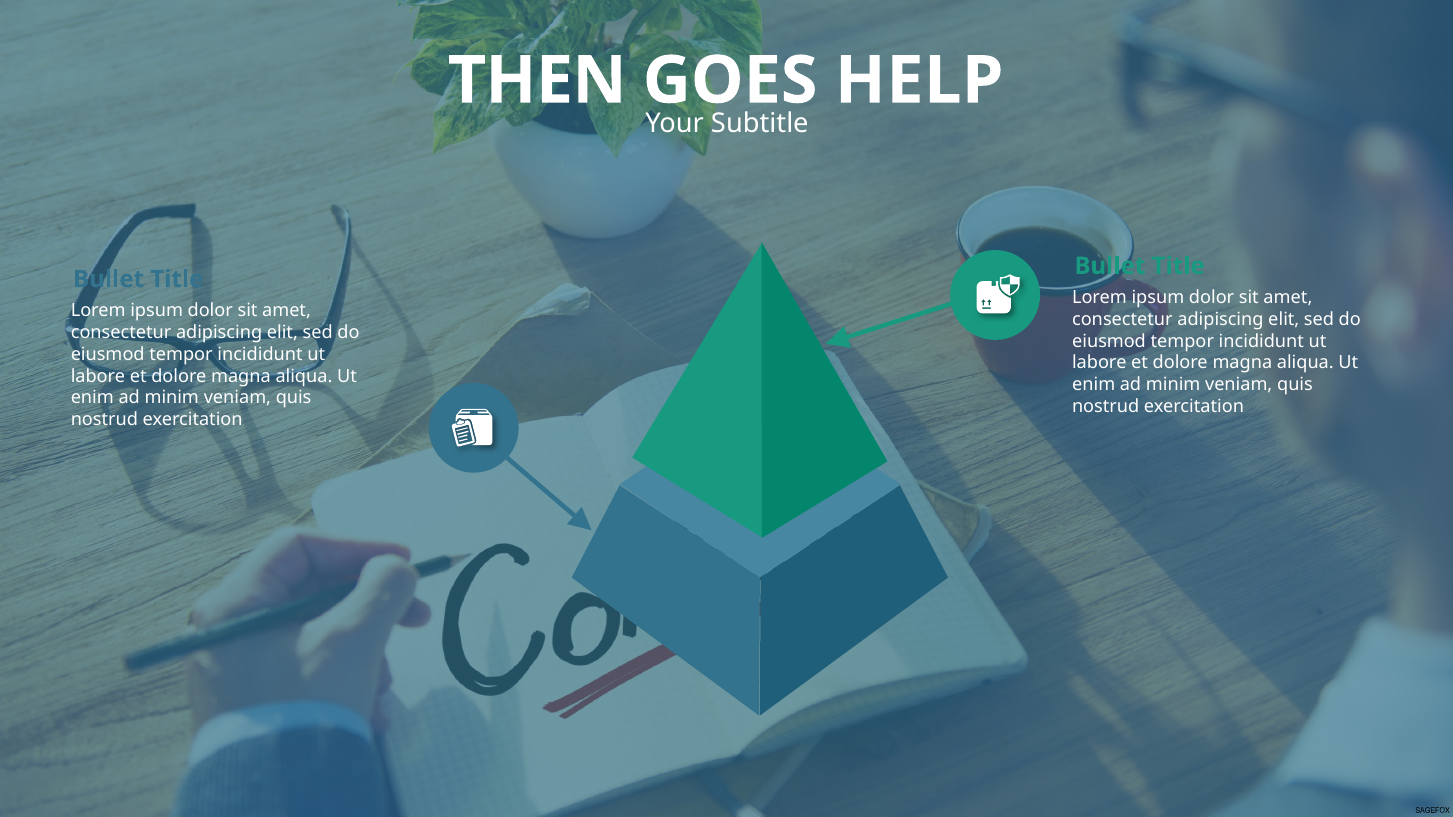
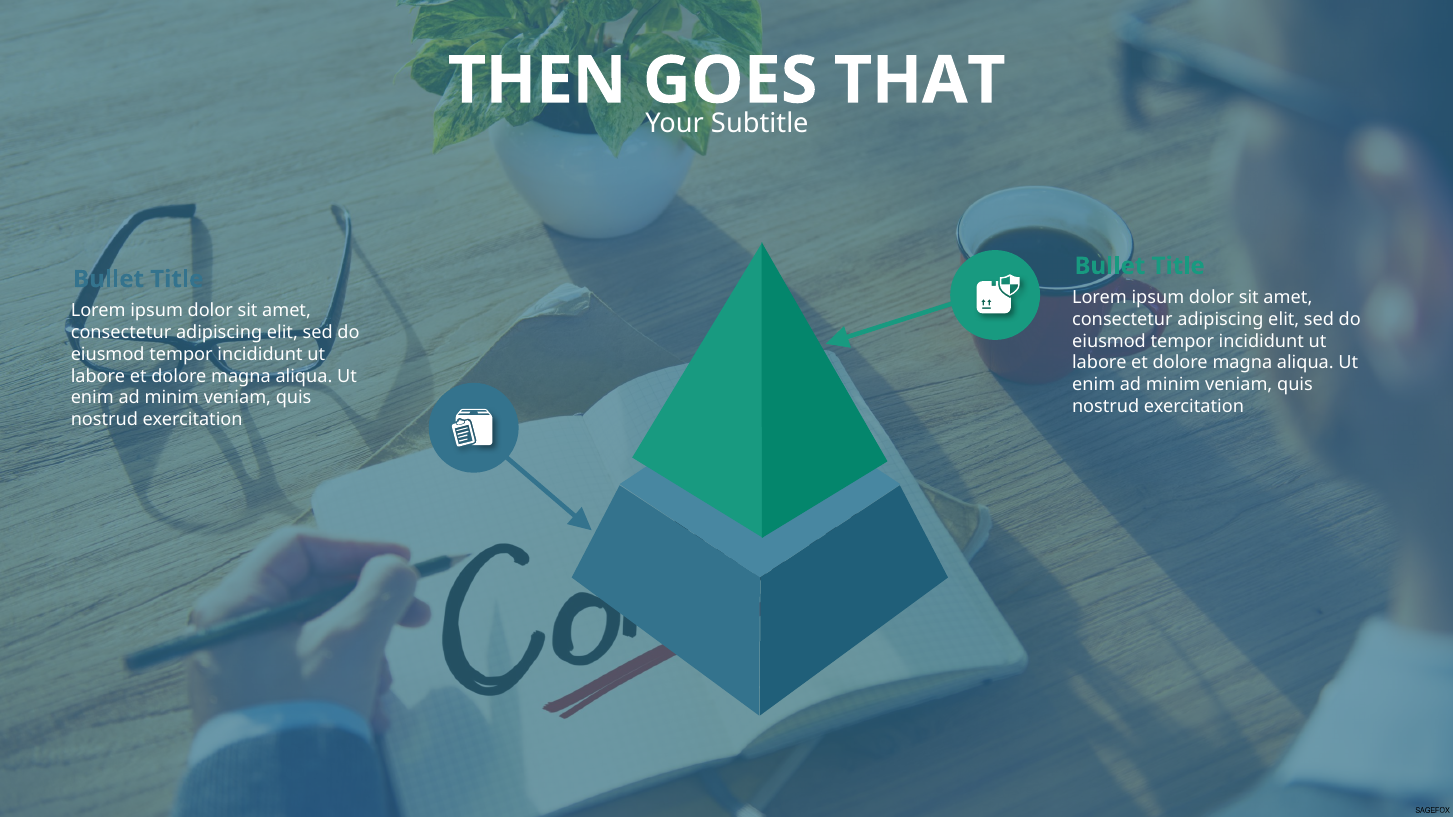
HELP: HELP -> THAT
